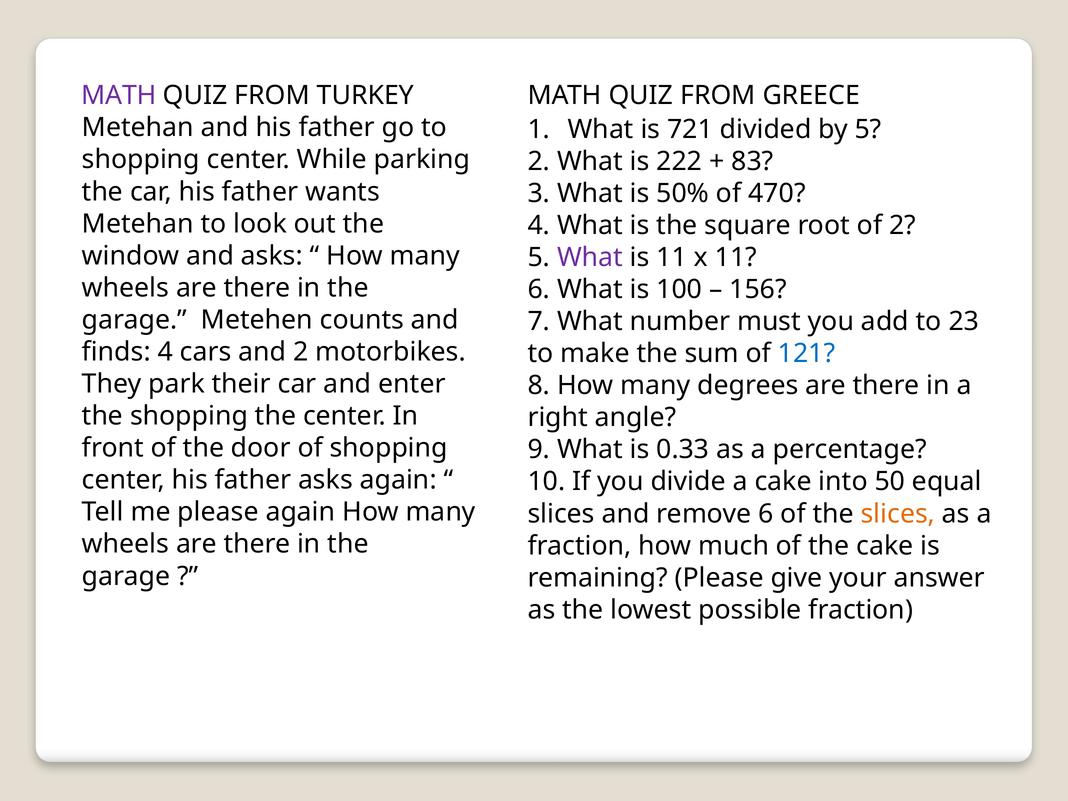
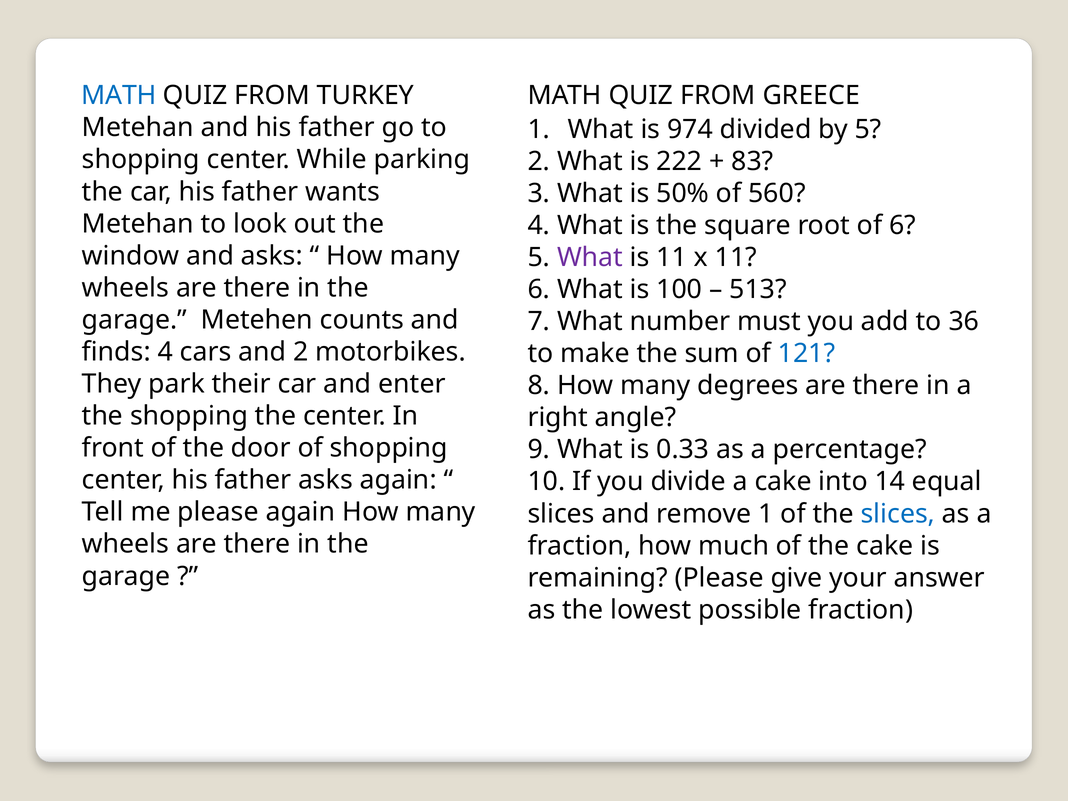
MATH at (119, 96) colour: purple -> blue
721: 721 -> 974
470: 470 -> 560
of 2: 2 -> 6
156: 156 -> 513
23: 23 -> 36
50: 50 -> 14
remove 6: 6 -> 1
slices at (898, 514) colour: orange -> blue
